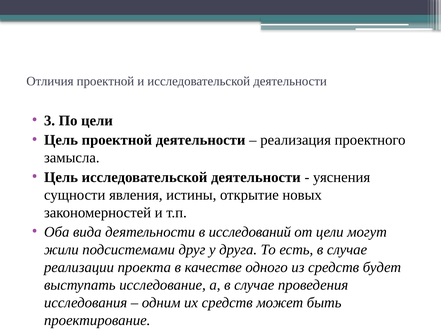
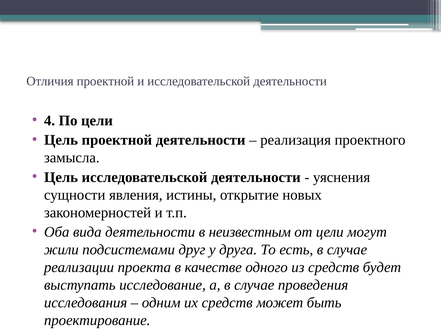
3: 3 -> 4
исследований: исследований -> неизвестным
